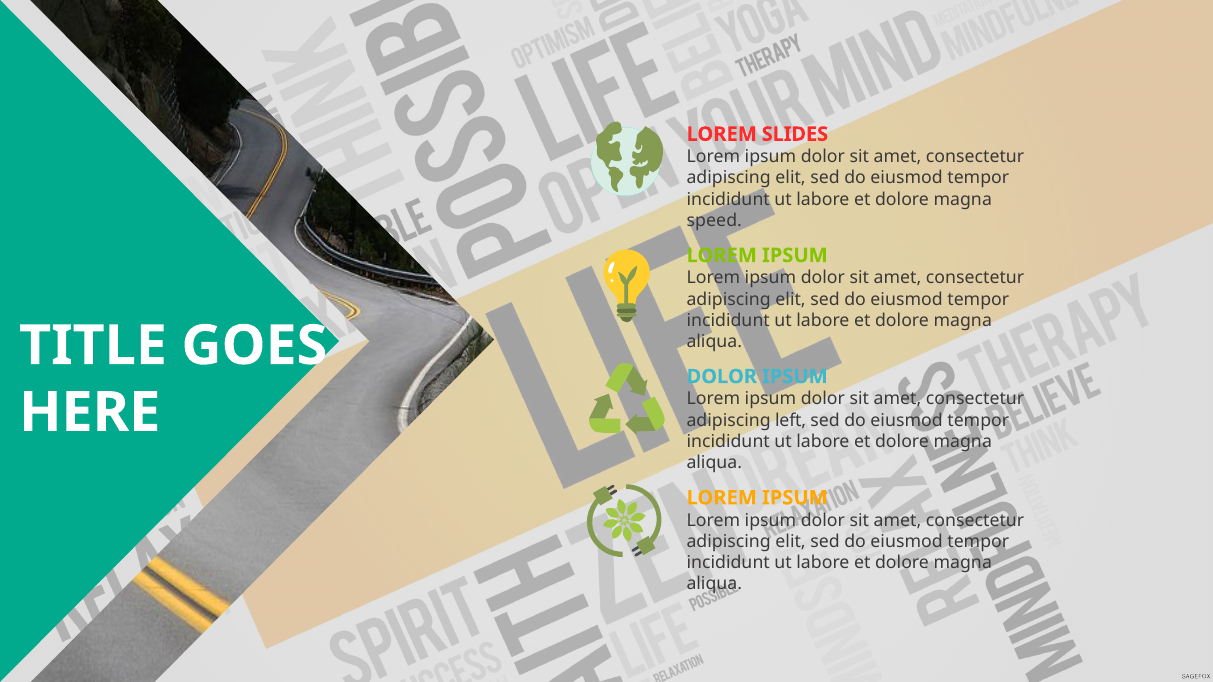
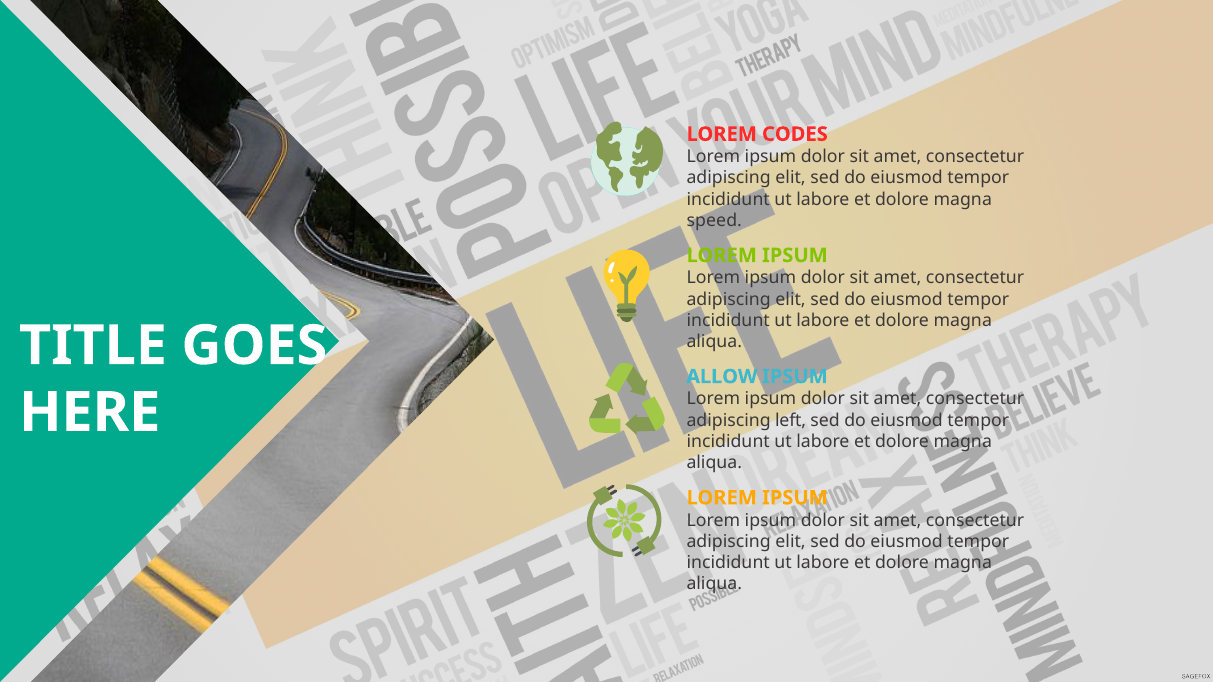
SLIDES: SLIDES -> CODES
DOLOR at (722, 377): DOLOR -> ALLOW
